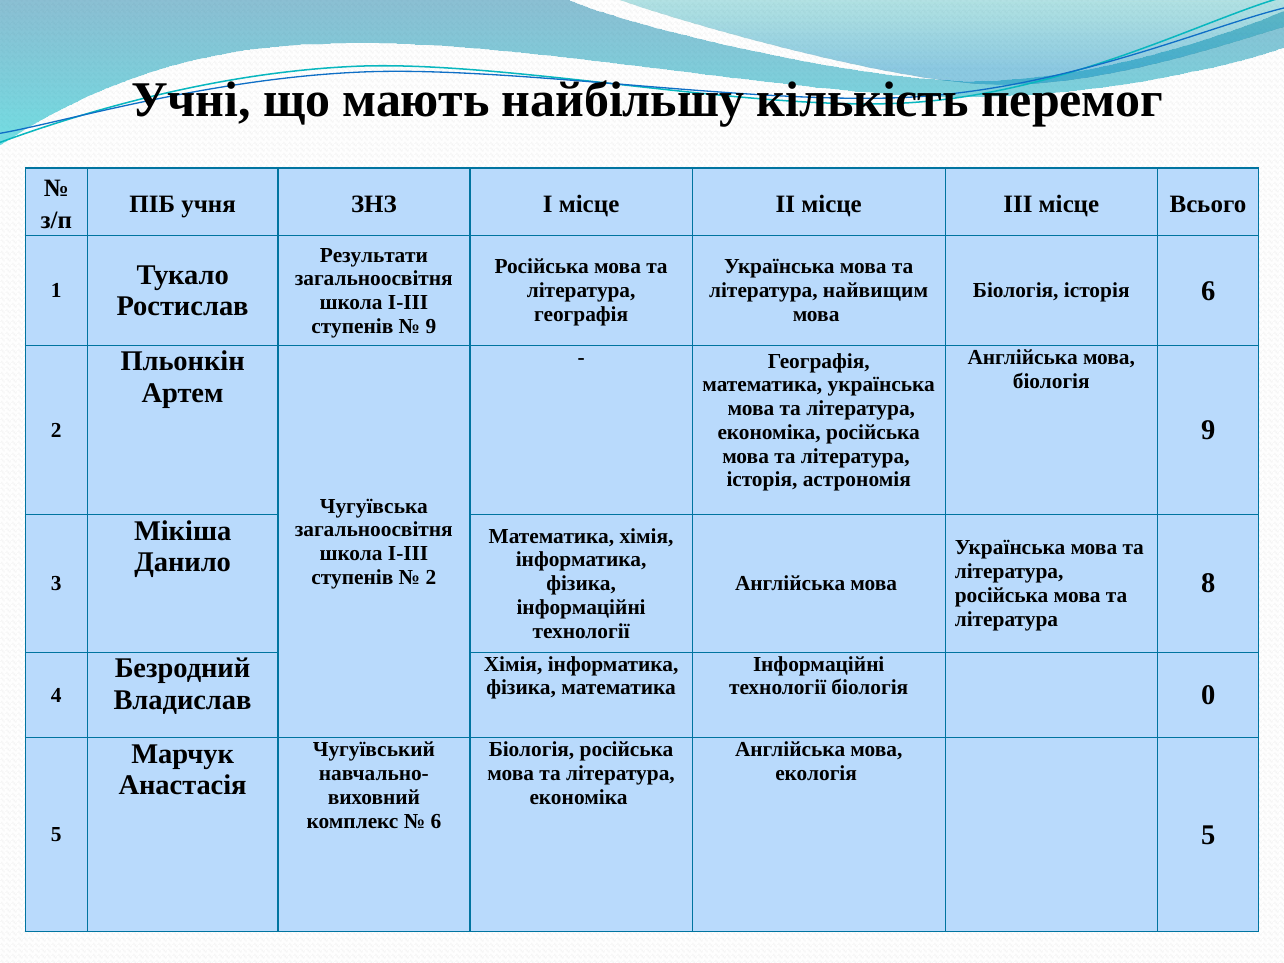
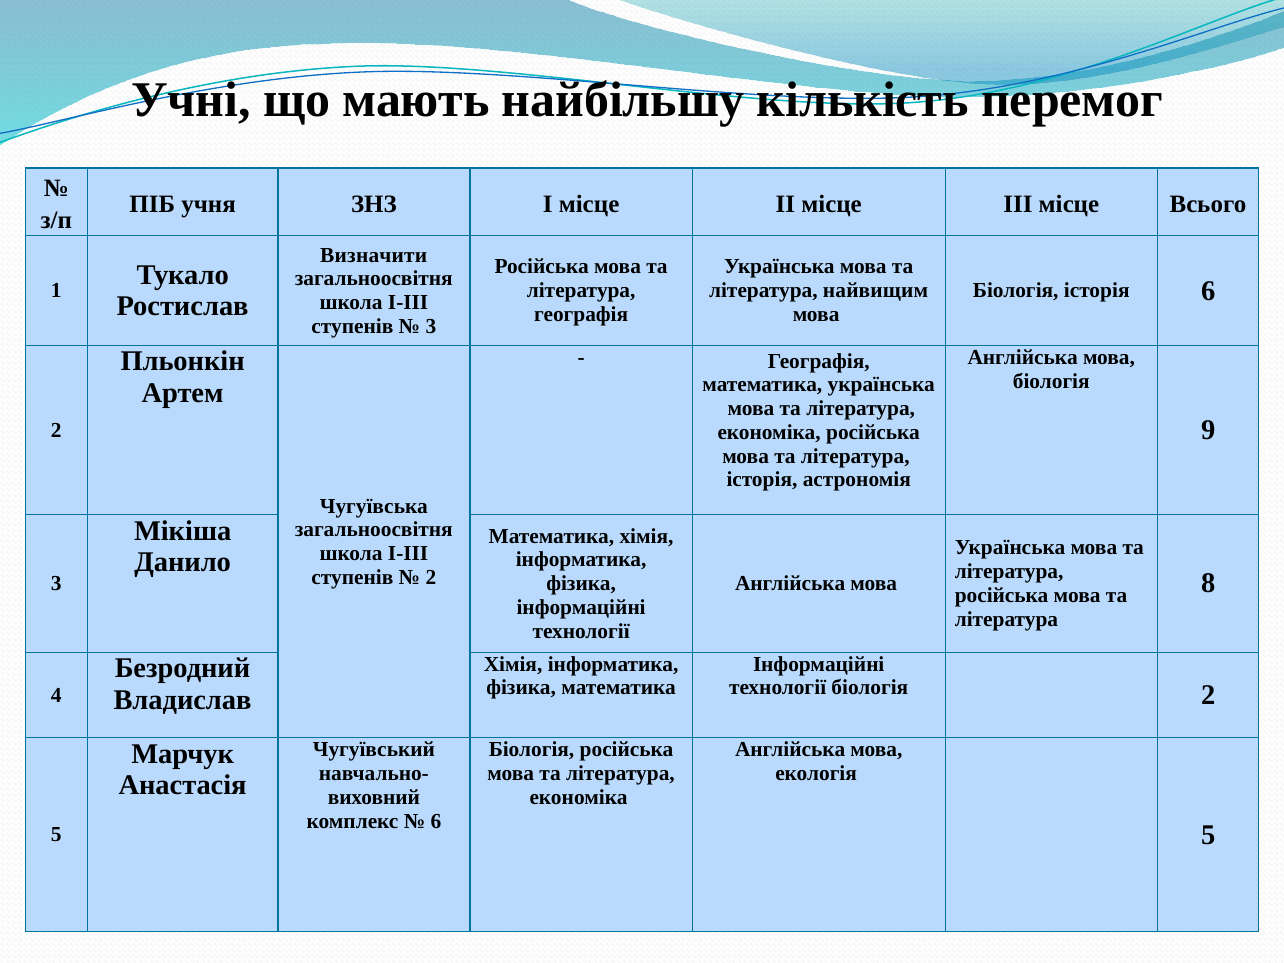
Результати: Результати -> Визначити
9 at (431, 326): 9 -> 3
біологія 0: 0 -> 2
